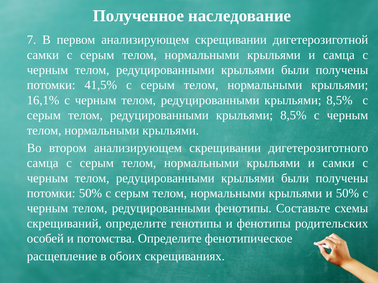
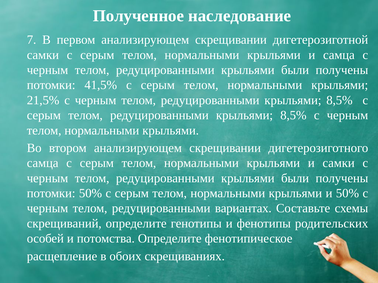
16,1%: 16,1% -> 21,5%
редуцированными фенотипы: фенотипы -> вариантах
